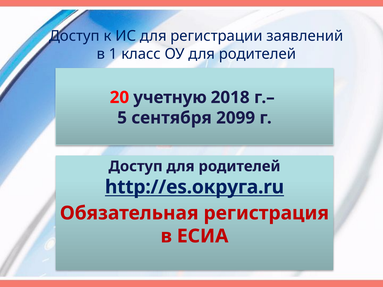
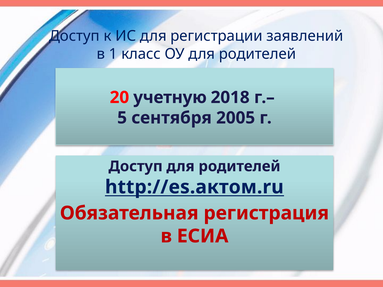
2099: 2099 -> 2005
http://es.округа.ru: http://es.округа.ru -> http://es.актом.ru
